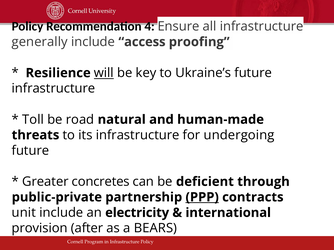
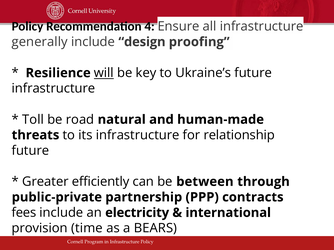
access: access -> design
undergoing: undergoing -> relationship
concretes: concretes -> efficiently
deficient: deficient -> between
PPP underline: present -> none
unit: unit -> fees
after: after -> time
